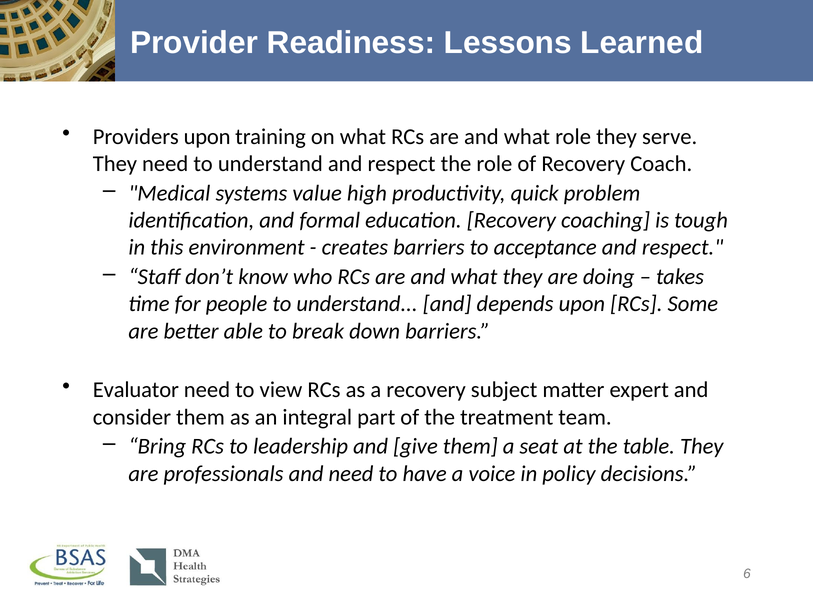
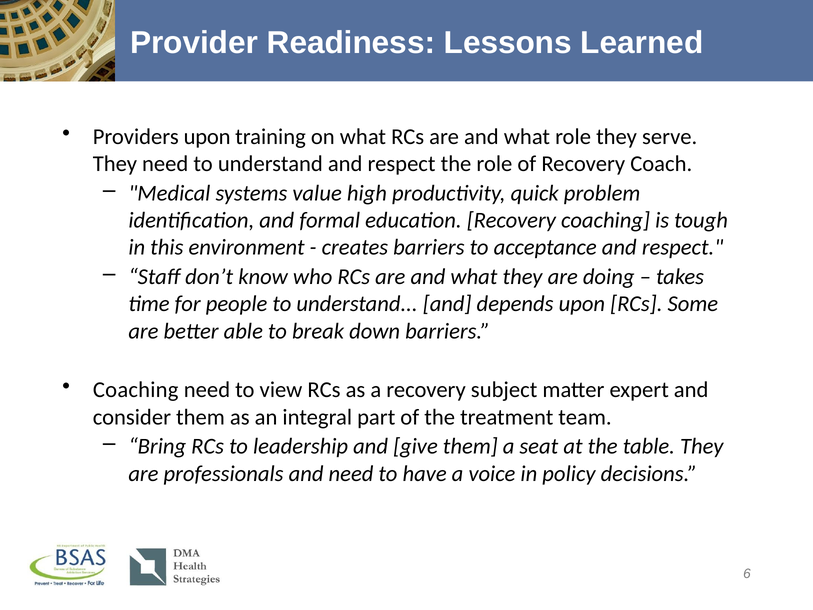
Evaluator at (136, 390): Evaluator -> Coaching
